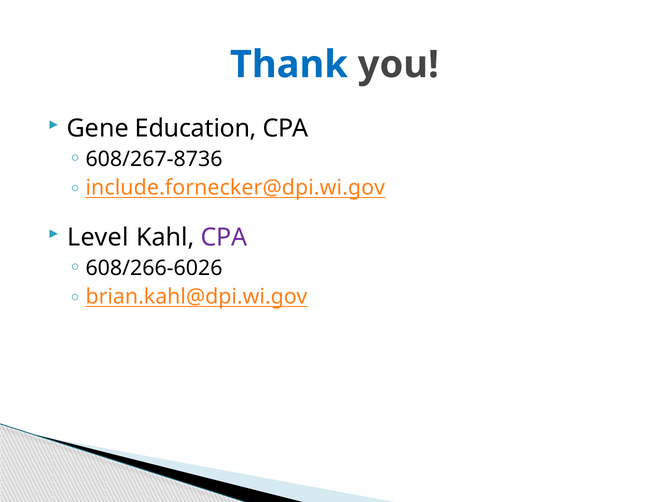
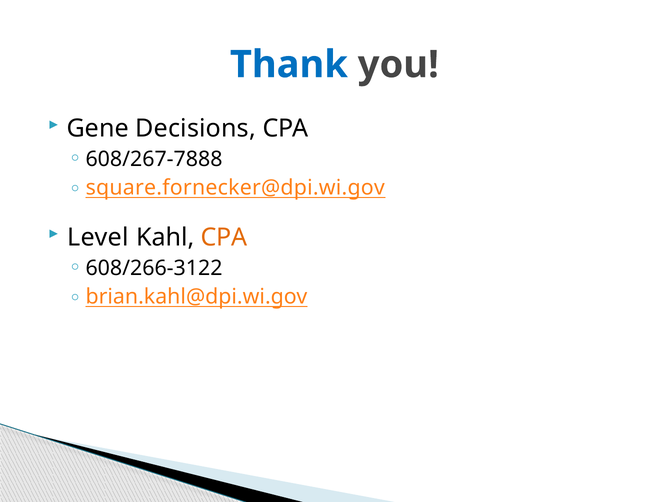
Education: Education -> Decisions
608/267-8736: 608/267-8736 -> 608/267-7888
include.fornecker@dpi.wi.gov: include.fornecker@dpi.wi.gov -> square.fornecker@dpi.wi.gov
CPA at (224, 237) colour: purple -> orange
608/266-6026: 608/266-6026 -> 608/266-3122
